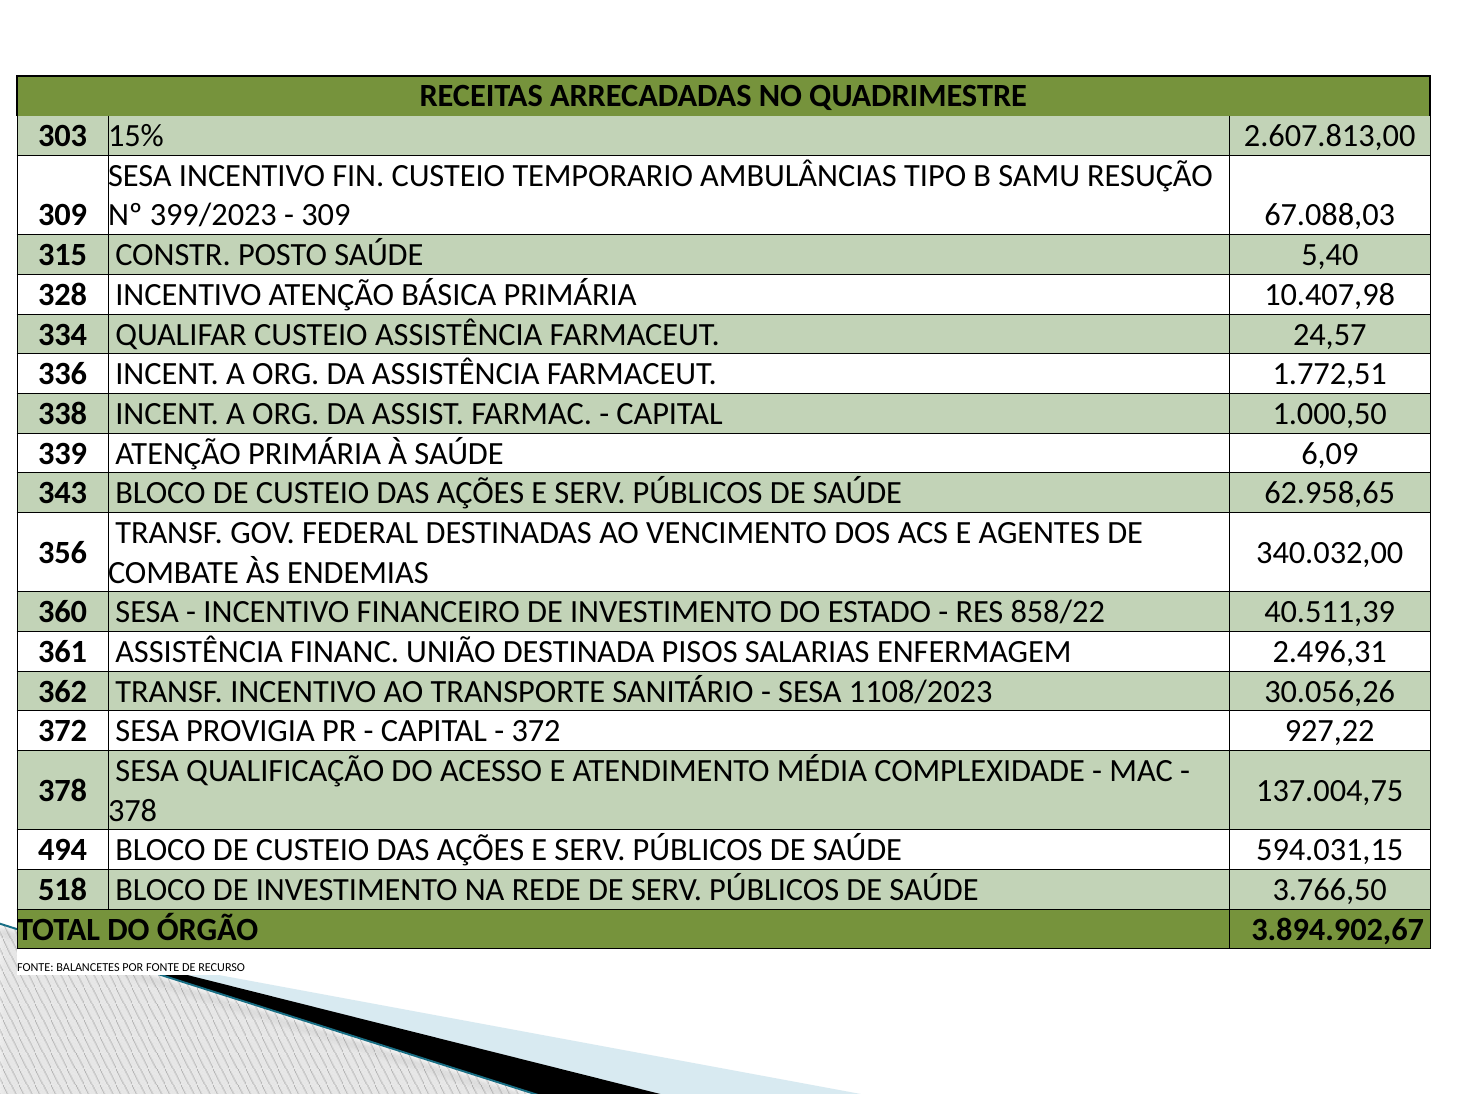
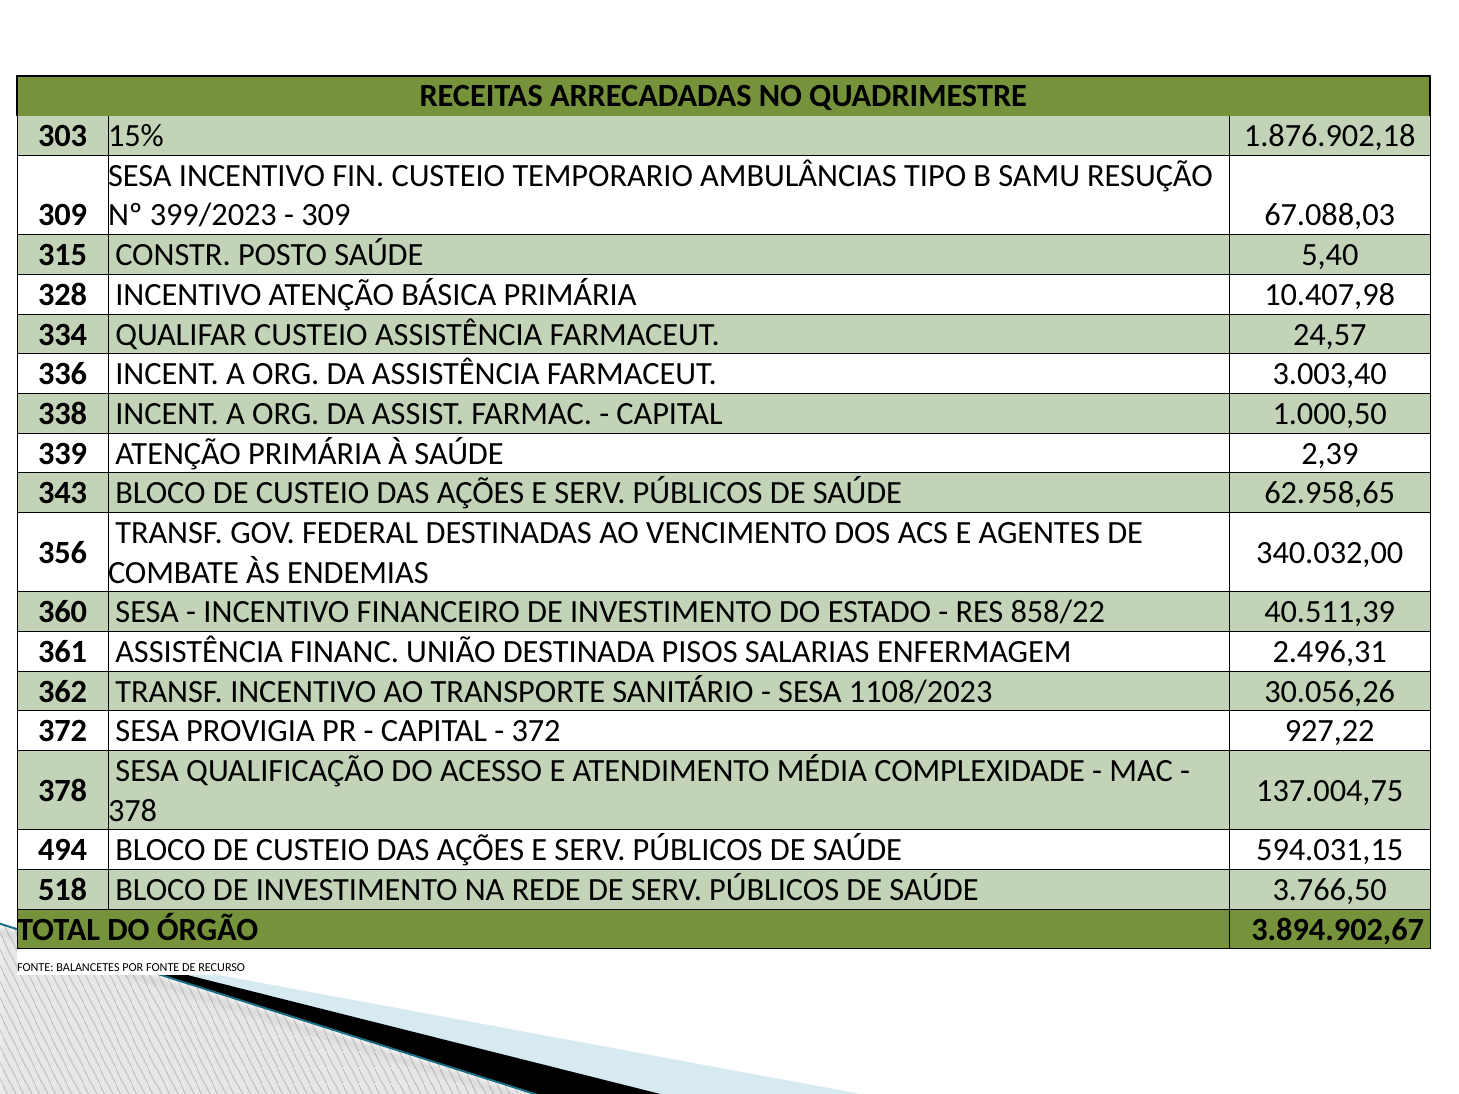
2.607.813,00: 2.607.813,00 -> 1.876.902,18
1.772,51: 1.772,51 -> 3.003,40
6,09: 6,09 -> 2,39
